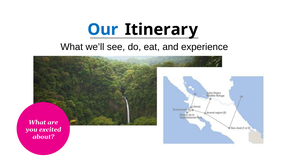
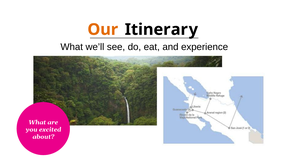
Our colour: blue -> orange
